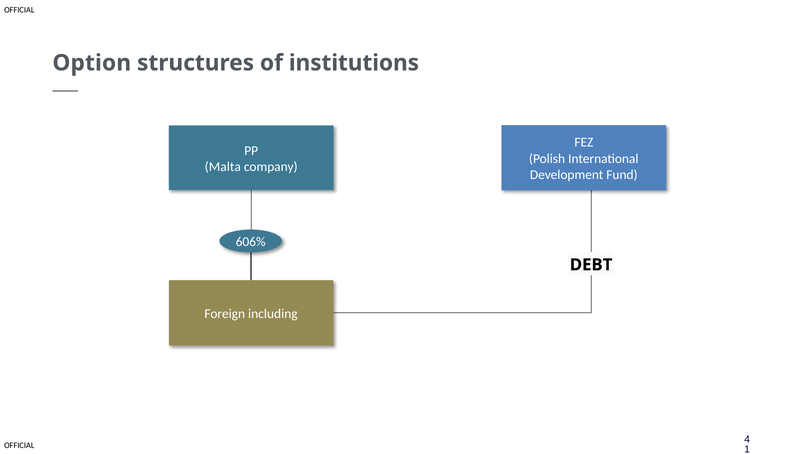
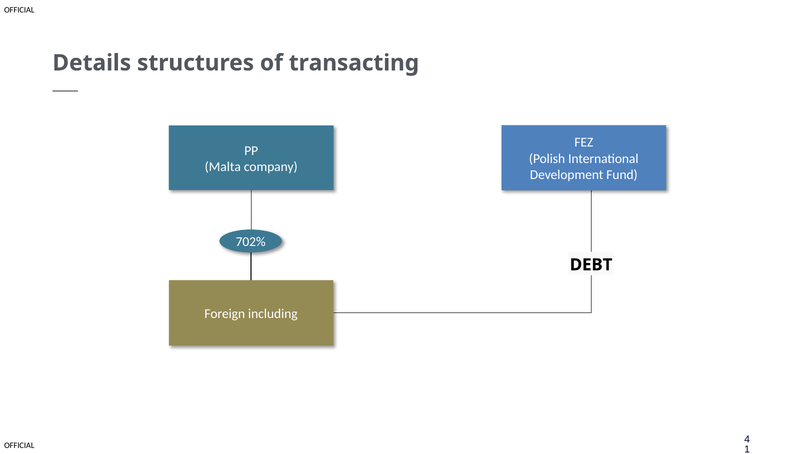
Option: Option -> Details
institutions: institutions -> transacting
606%: 606% -> 702%
